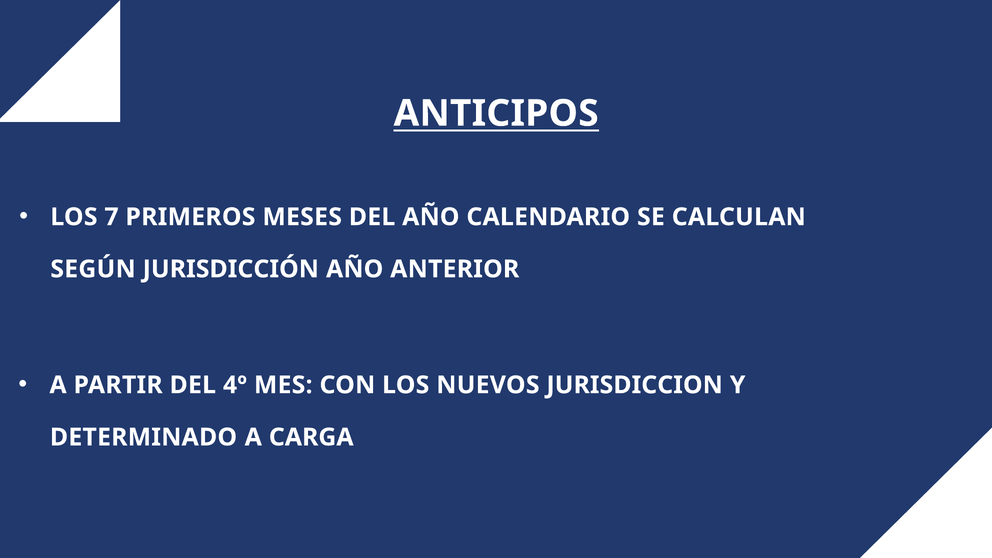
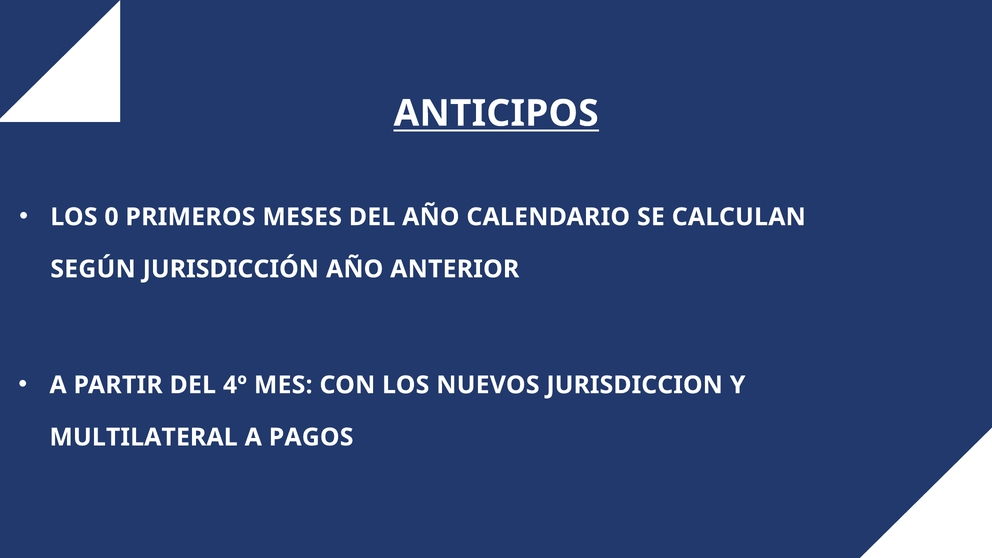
7: 7 -> 0
DETERMINADO: DETERMINADO -> MULTILATERAL
CARGA: CARGA -> PAGOS
